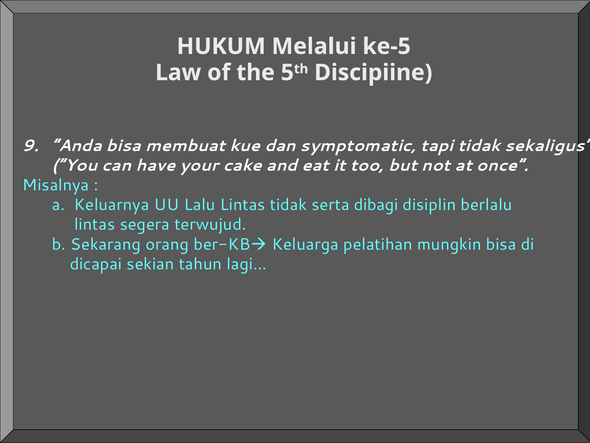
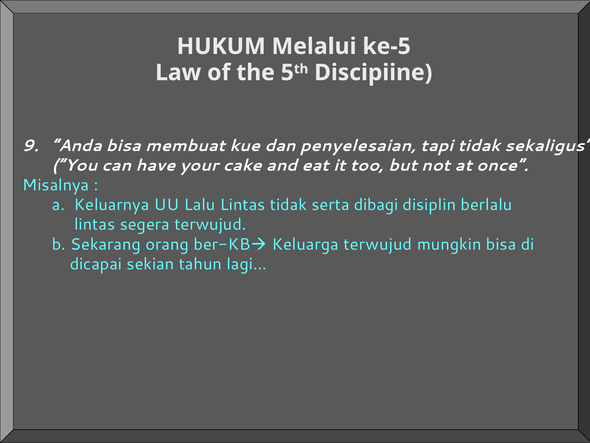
symptomatic: symptomatic -> penyelesaian
Keluarga pelatihan: pelatihan -> terwujud
